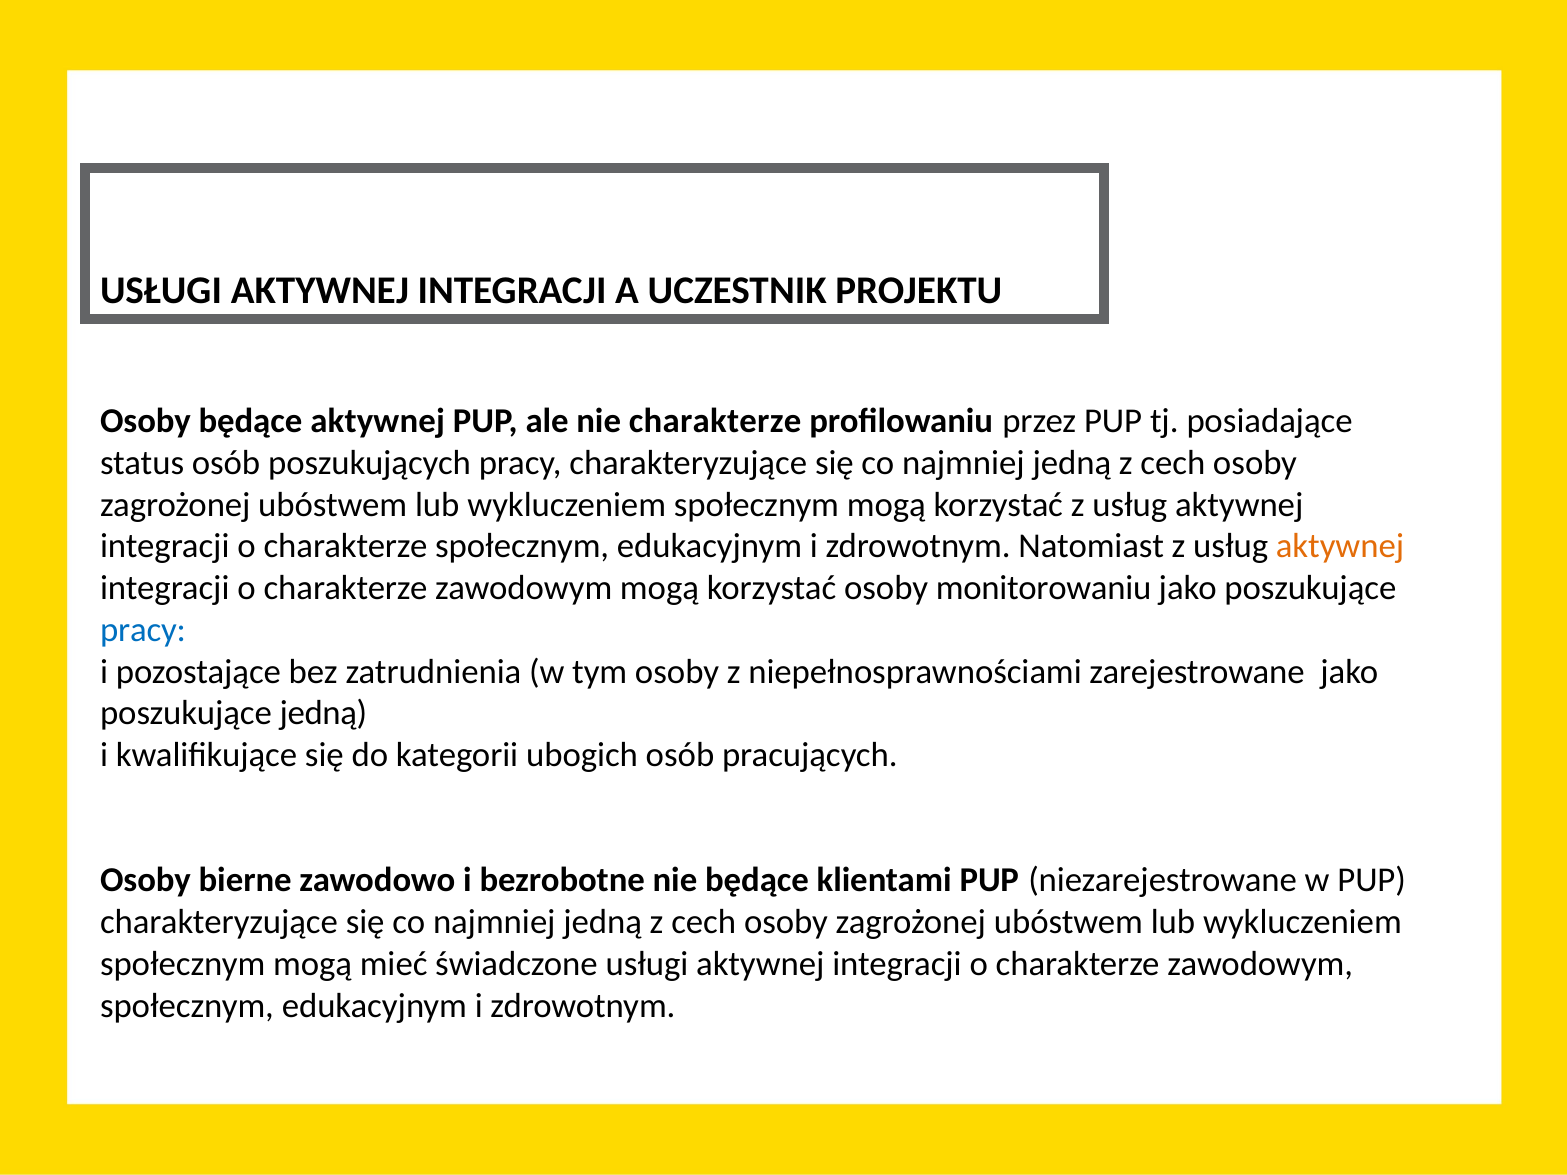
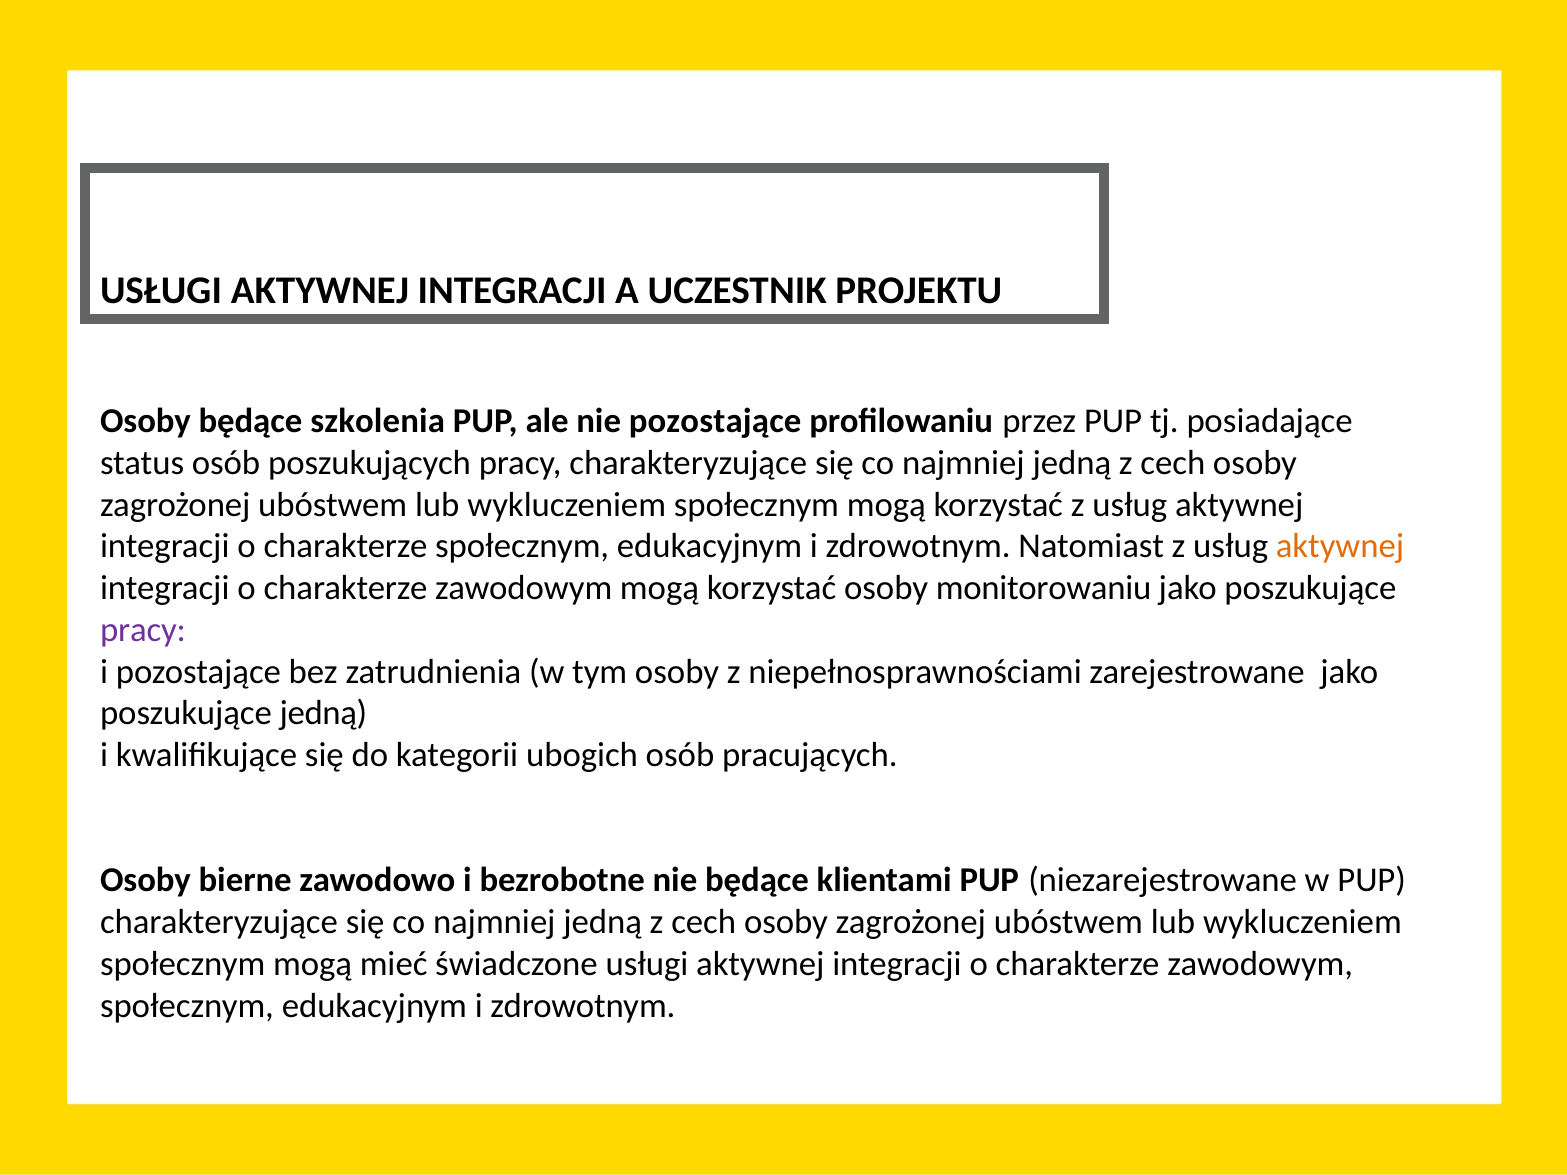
będące aktywnej: aktywnej -> szkolenia
nie charakterze: charakterze -> pozostające
pracy at (143, 630) colour: blue -> purple
